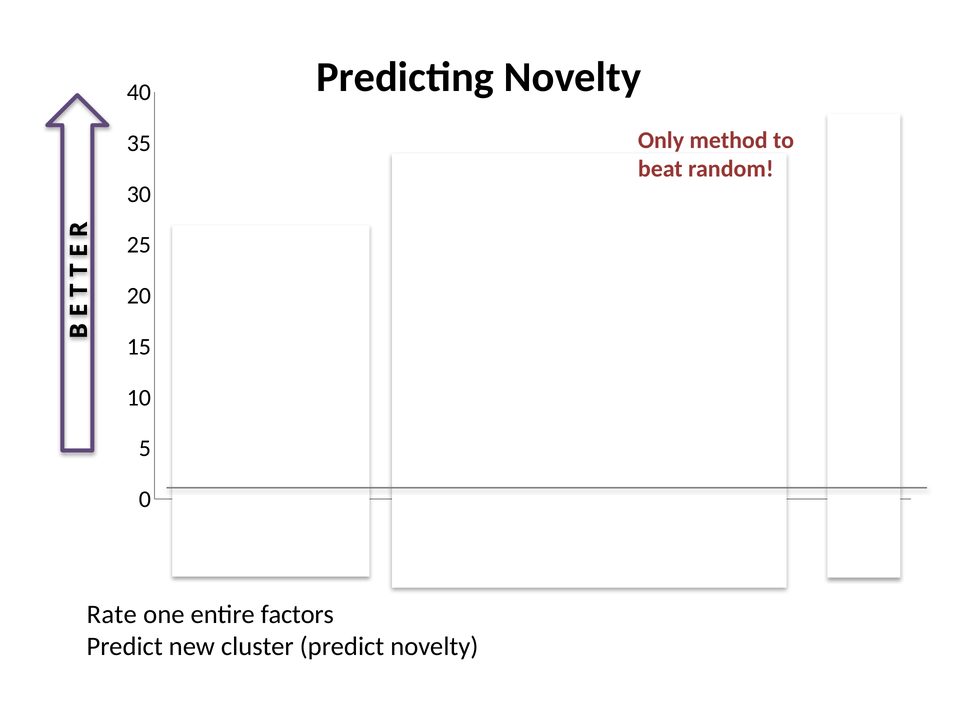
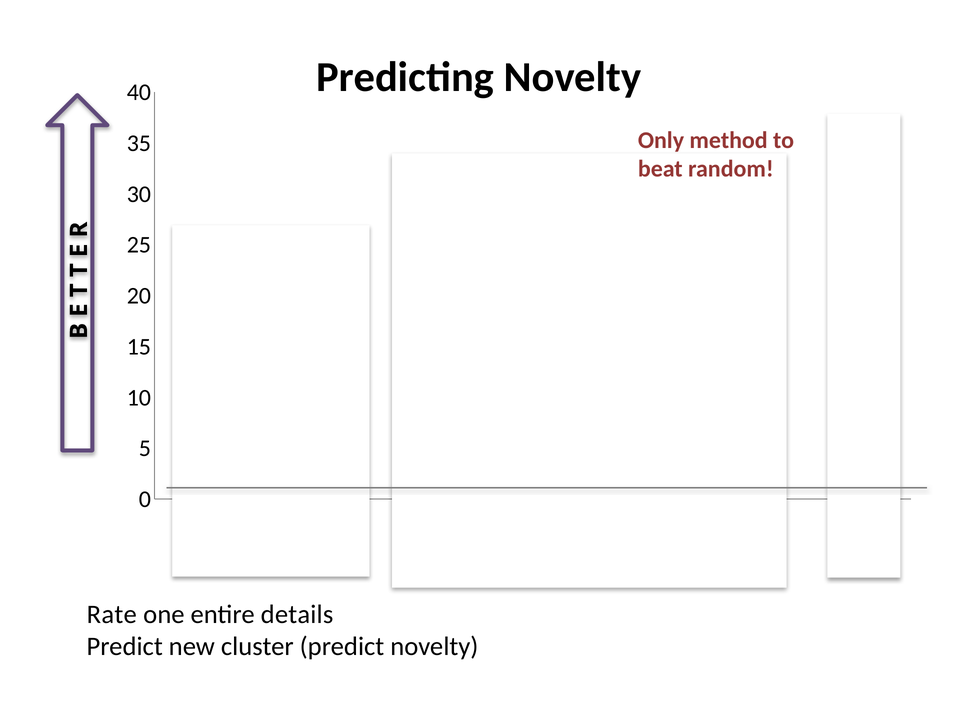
factors: factors -> details
